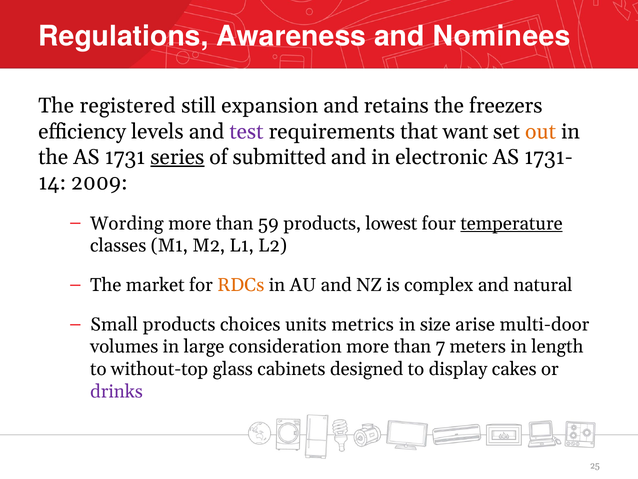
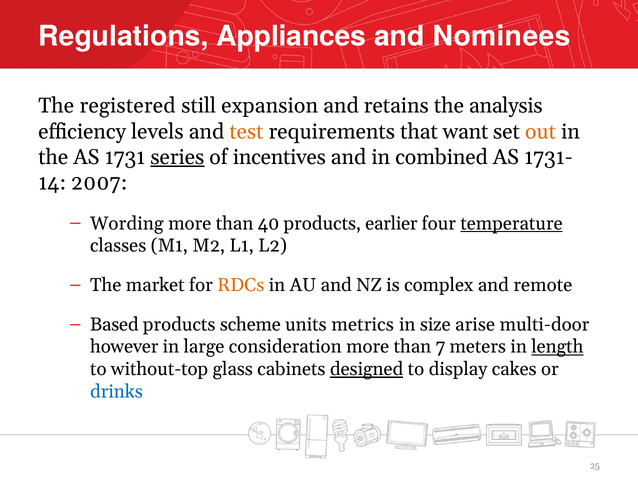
Awareness: Awareness -> Appliances
freezers: freezers -> analysis
test colour: purple -> orange
submitted: submitted -> incentives
electronic: electronic -> combined
2009: 2009 -> 2007
59: 59 -> 40
lowest: lowest -> earlier
natural: natural -> remote
Small: Small -> Based
choices: choices -> scheme
volumes: volumes -> however
length underline: none -> present
designed underline: none -> present
drinks colour: purple -> blue
